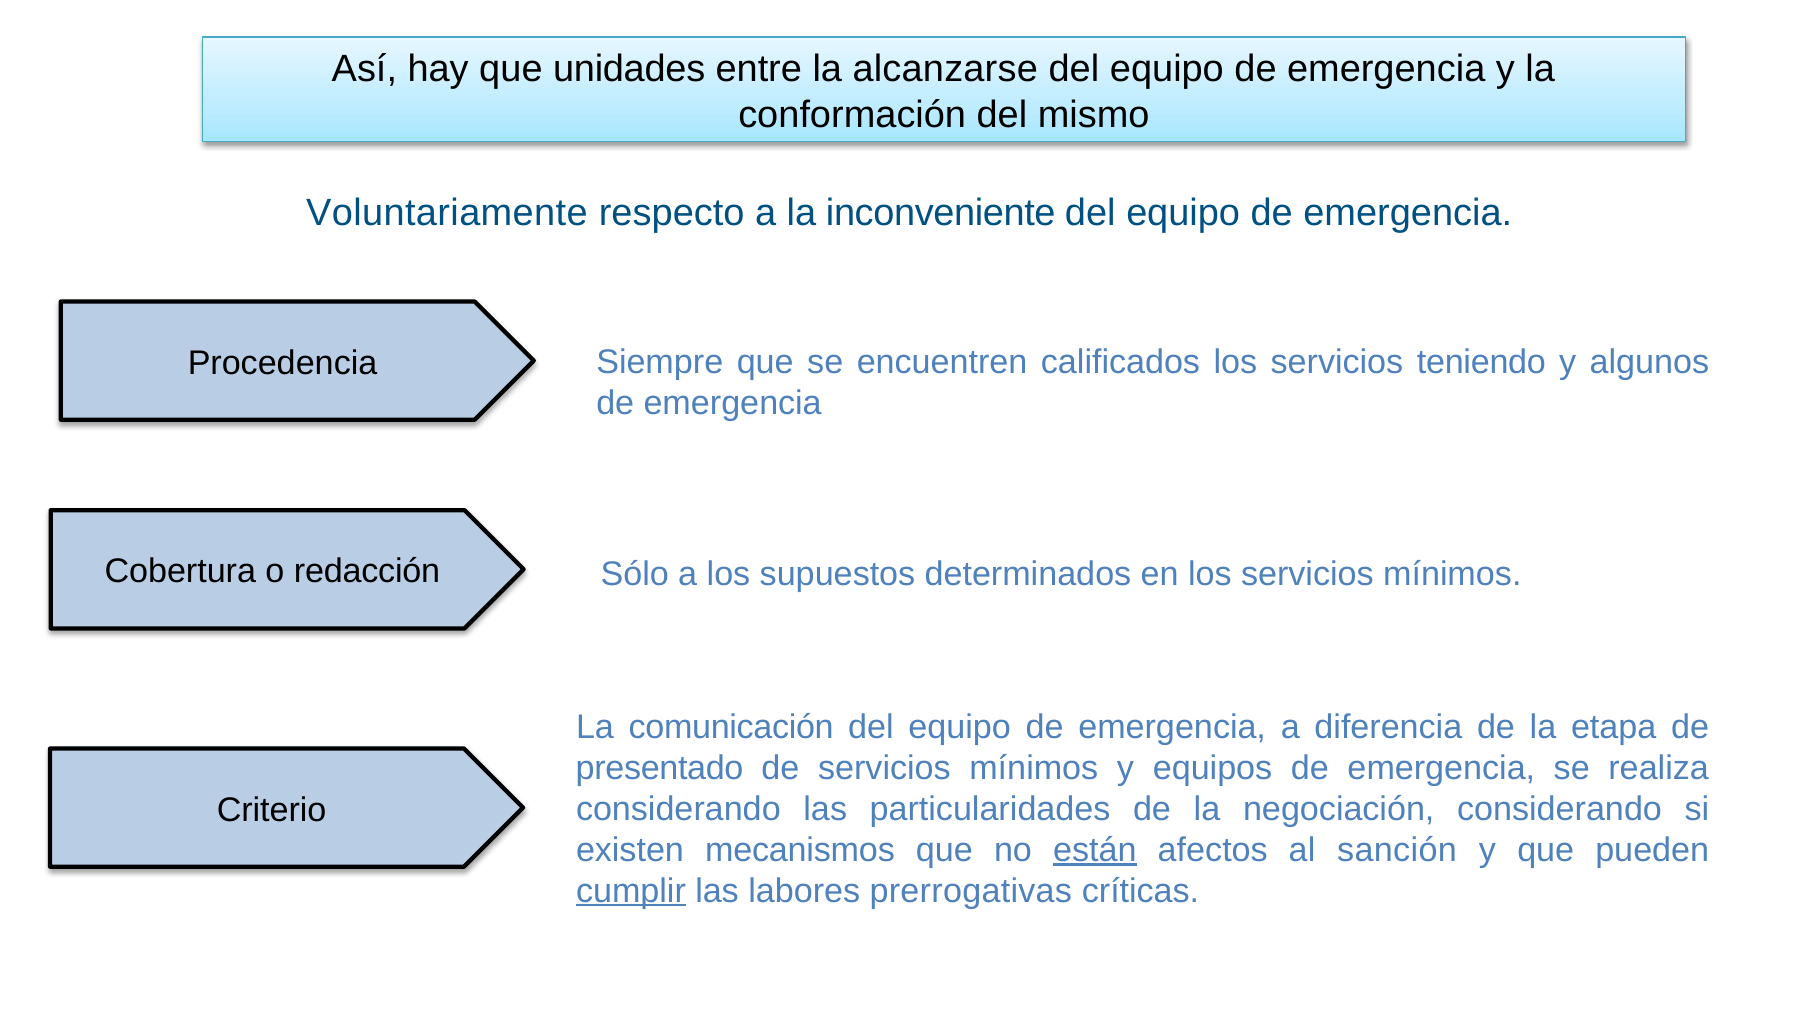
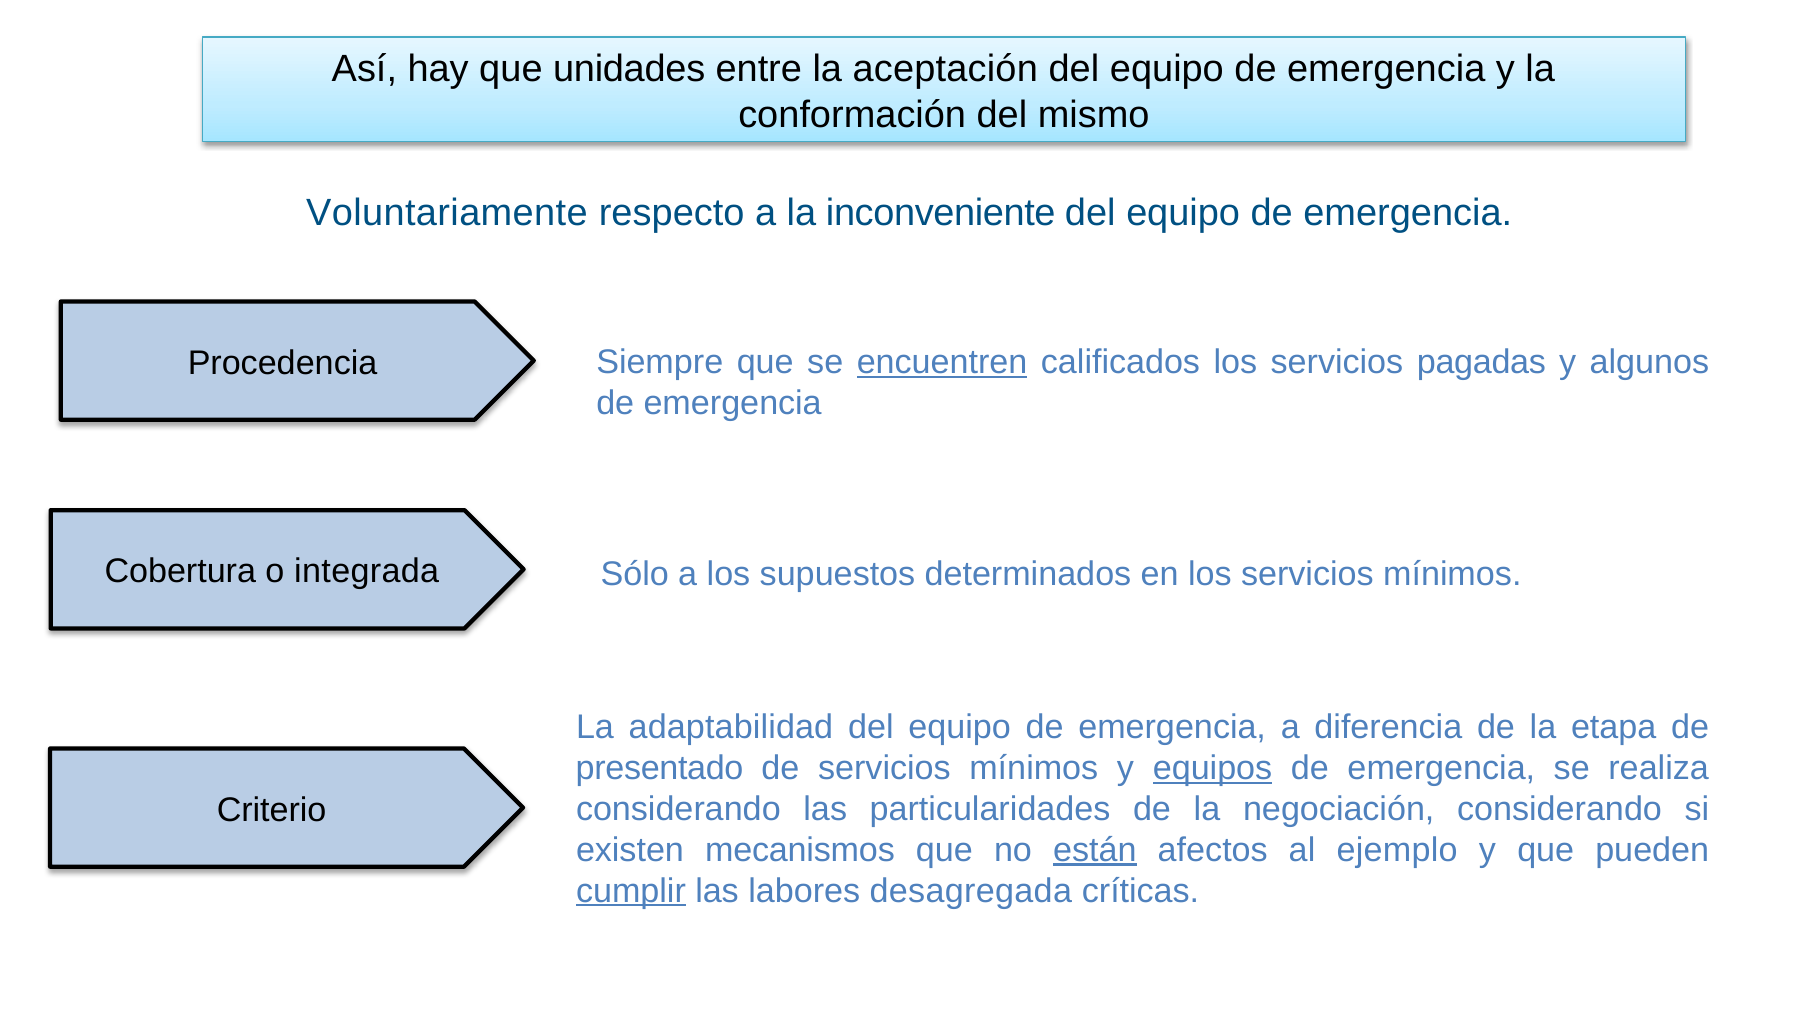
alcanzarse: alcanzarse -> aceptación
encuentren underline: none -> present
teniendo: teniendo -> pagadas
redacción: redacción -> integrada
comunicación: comunicación -> adaptabilidad
equipos underline: none -> present
sanción: sanción -> ejemplo
prerrogativas: prerrogativas -> desagregada
